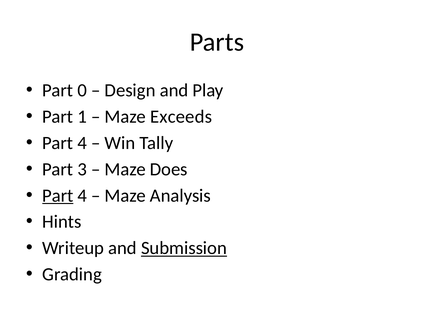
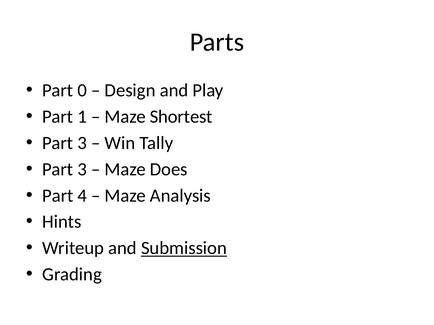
Exceeds: Exceeds -> Shortest
4 at (82, 143): 4 -> 3
Part at (58, 196) underline: present -> none
